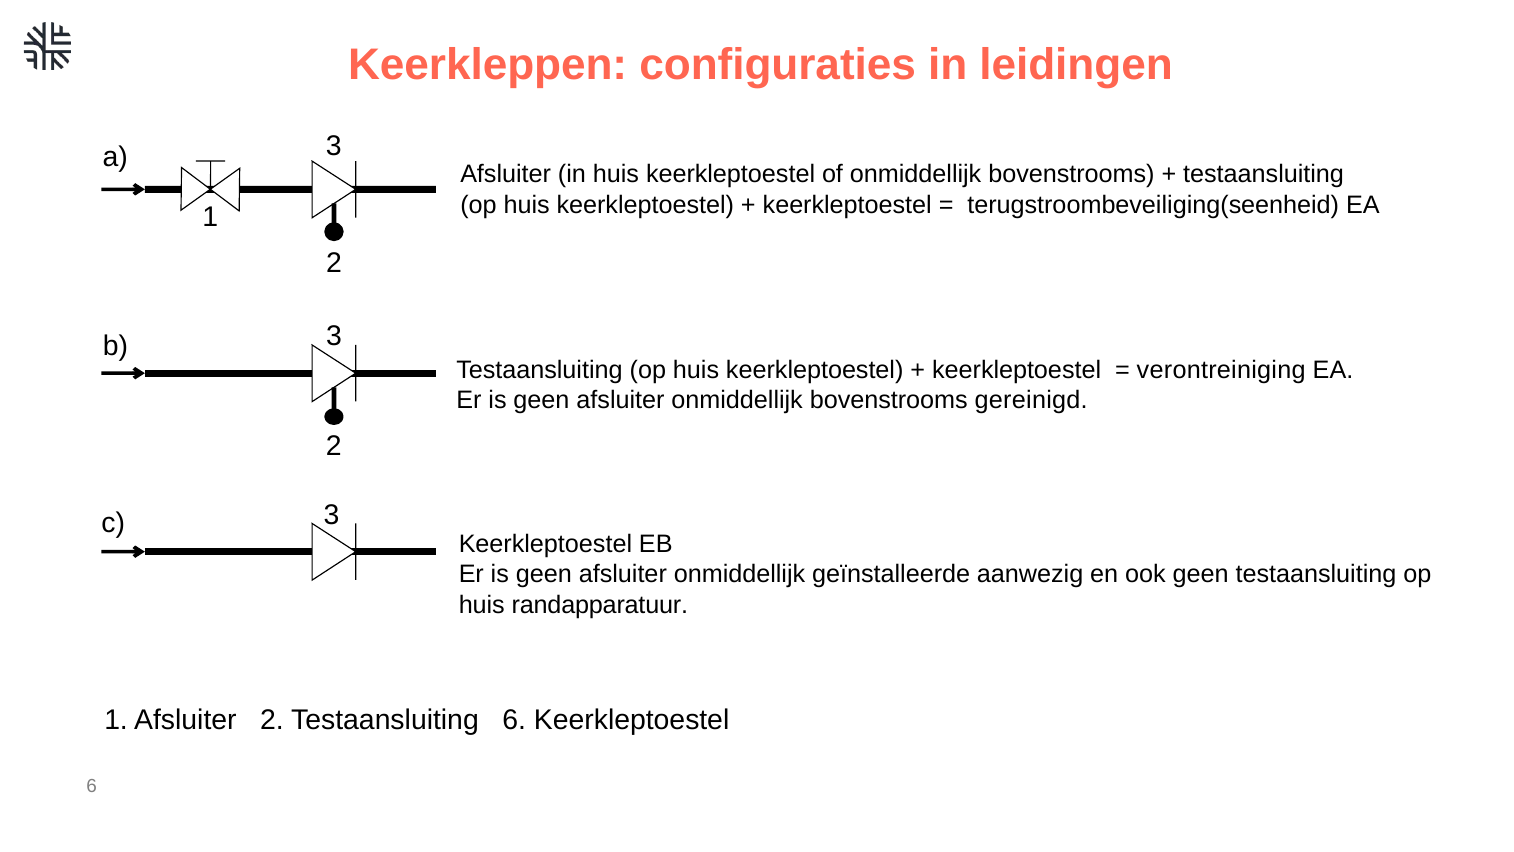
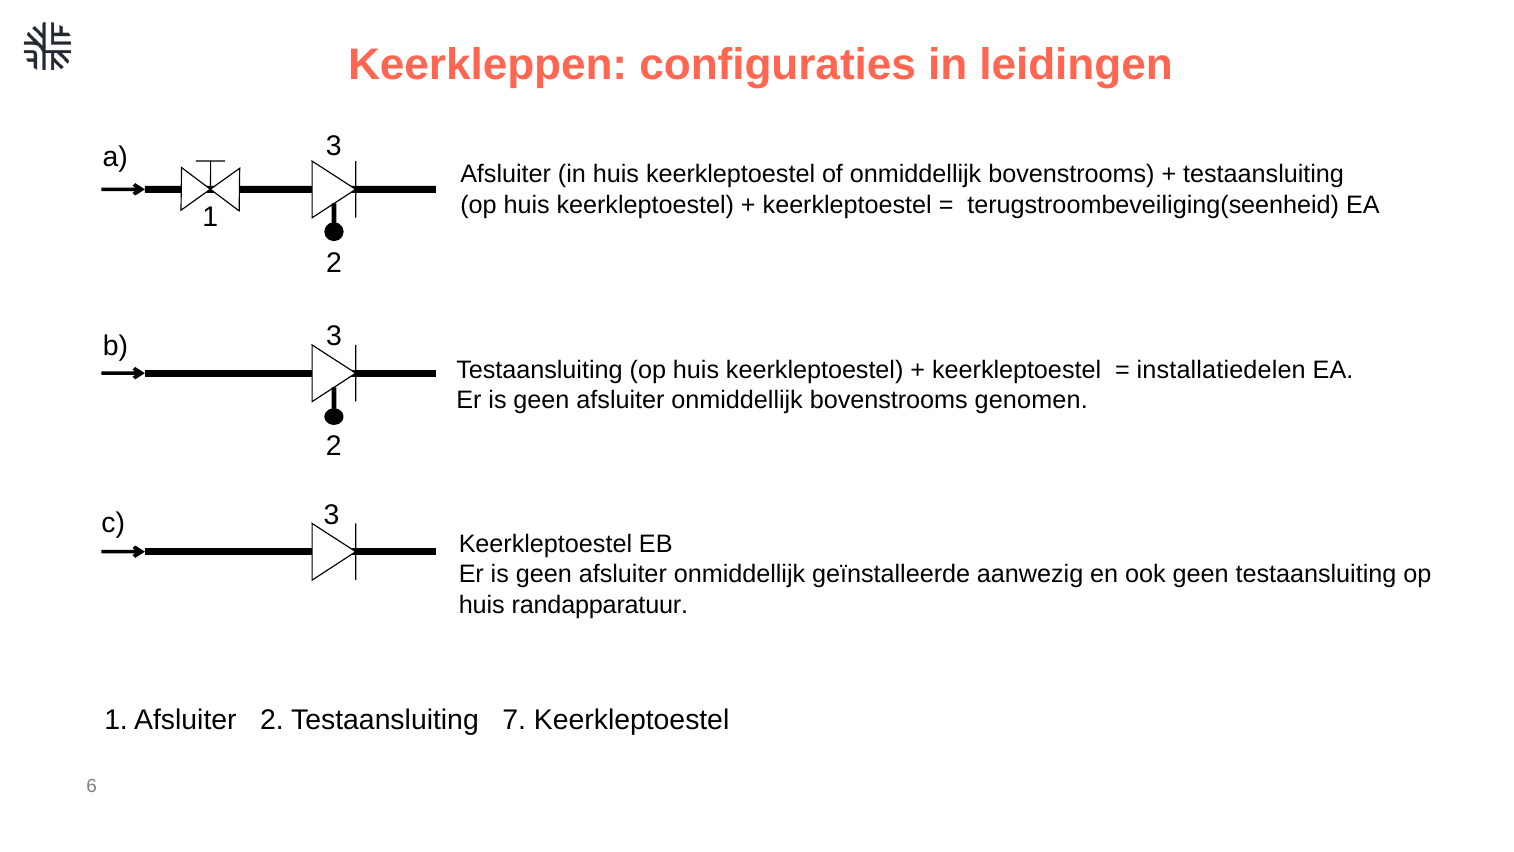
verontreiniging: verontreiniging -> installatiedelen
gereinigd: gereinigd -> genomen
Testaansluiting 6: 6 -> 7
